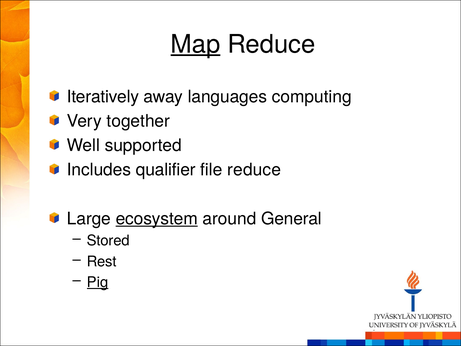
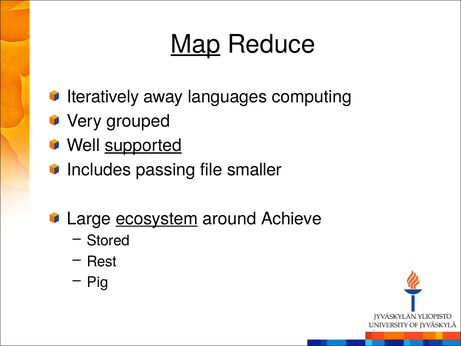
together: together -> grouped
supported underline: none -> present
qualifier: qualifier -> passing
file reduce: reduce -> smaller
General: General -> Achieve
Pig underline: present -> none
